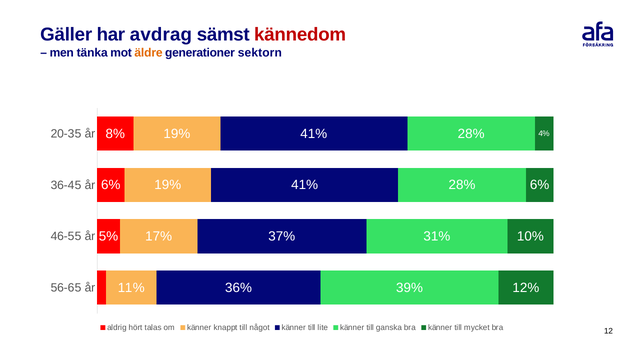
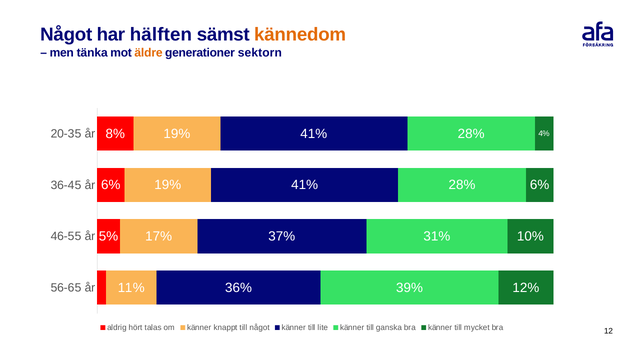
Gäller at (66, 35): Gäller -> Något
avdrag: avdrag -> hälften
kännedom colour: red -> orange
